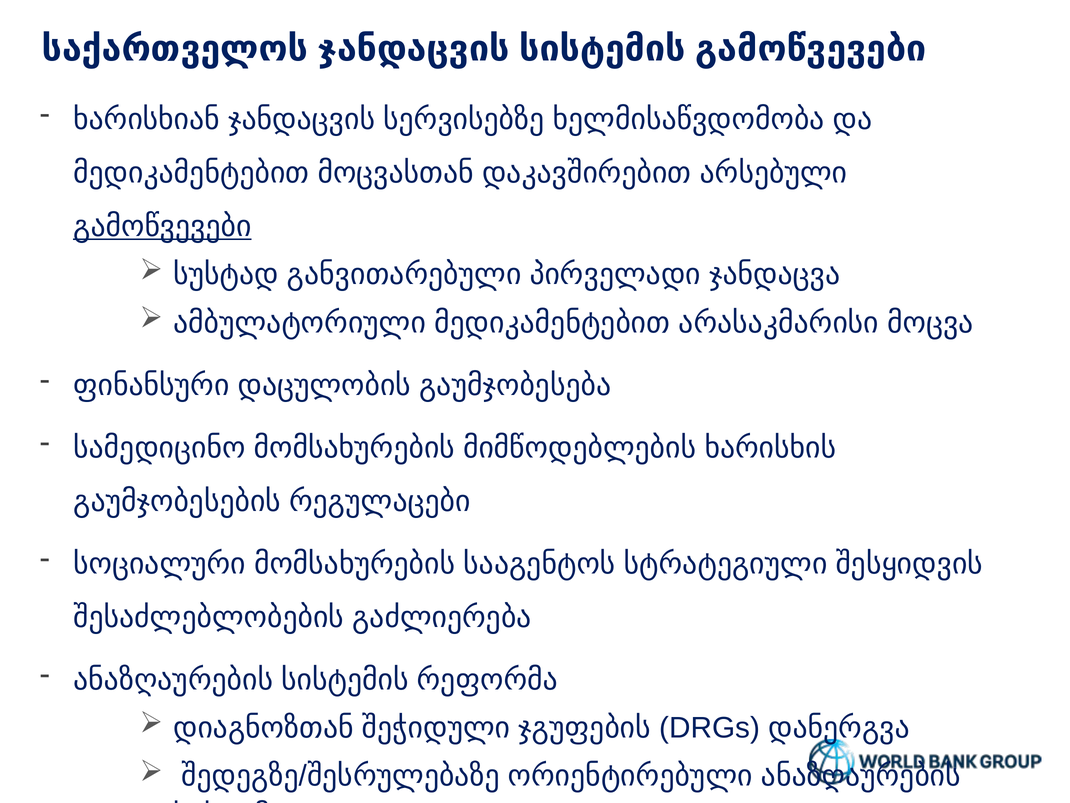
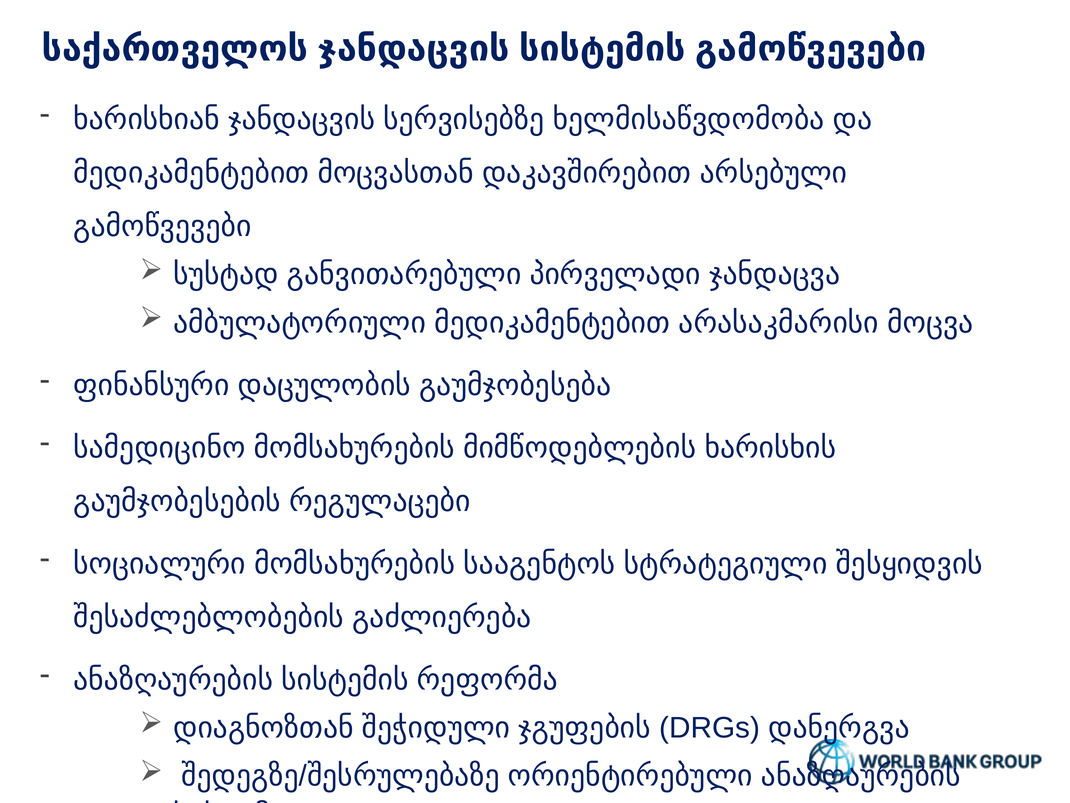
გამოწვევები at (162, 226) underline: present -> none
